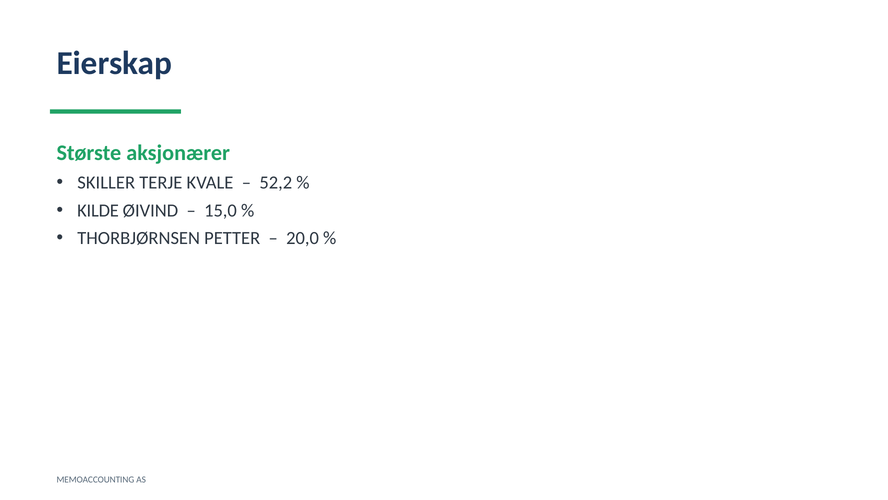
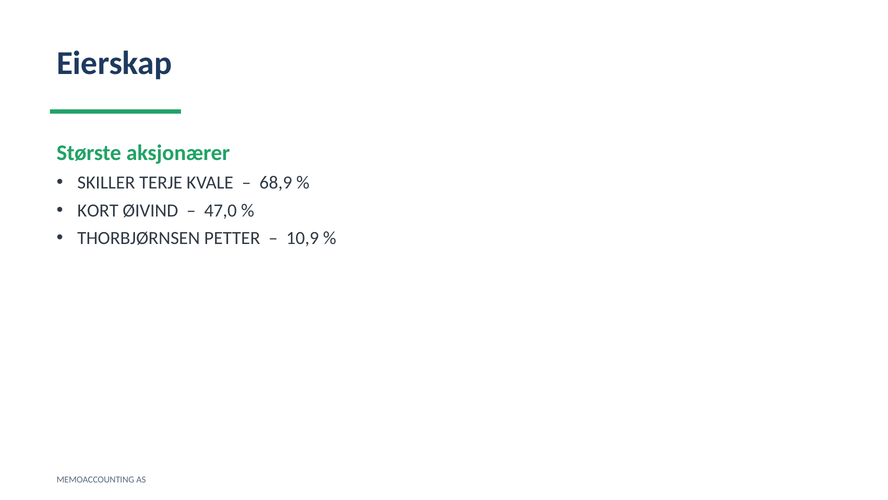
52,2: 52,2 -> 68,9
KILDE: KILDE -> KORT
15,0: 15,0 -> 47,0
20,0: 20,0 -> 10,9
